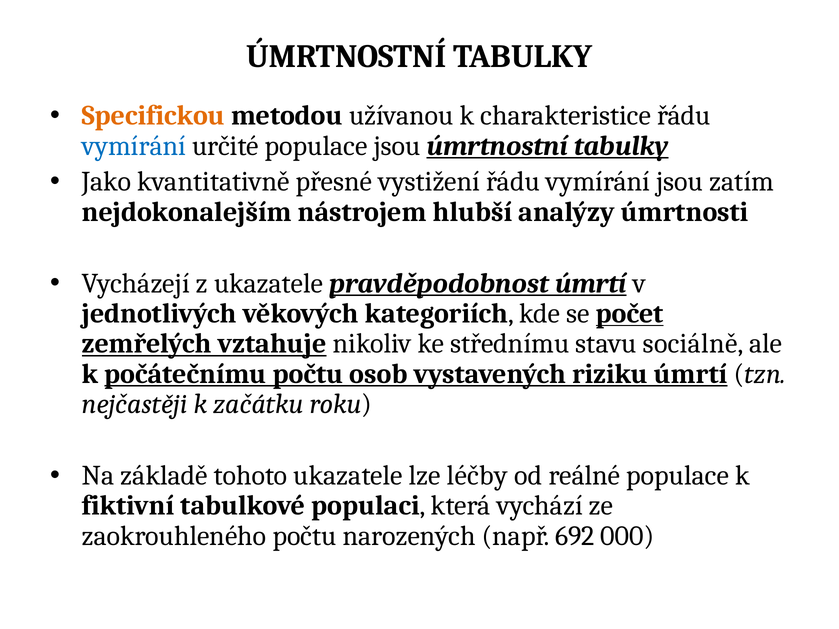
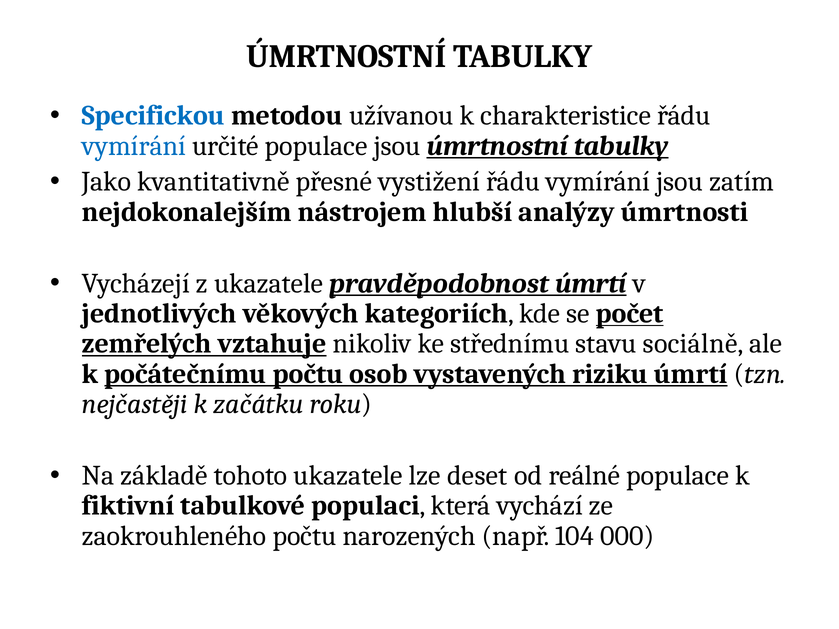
Specifickou colour: orange -> blue
léčby: léčby -> deset
692: 692 -> 104
